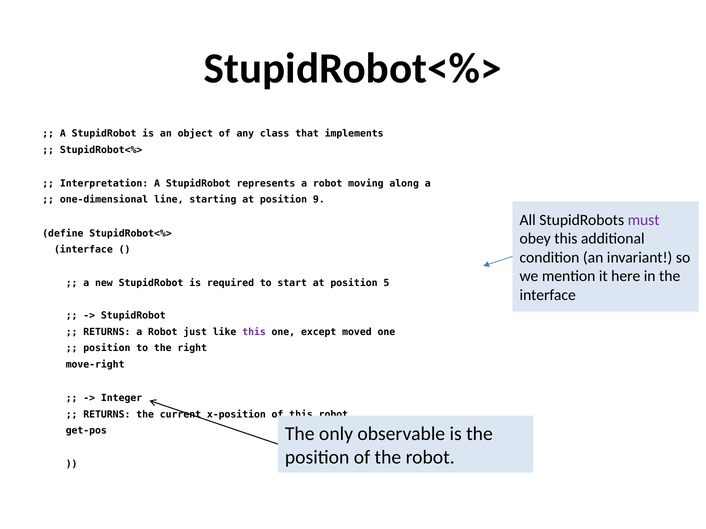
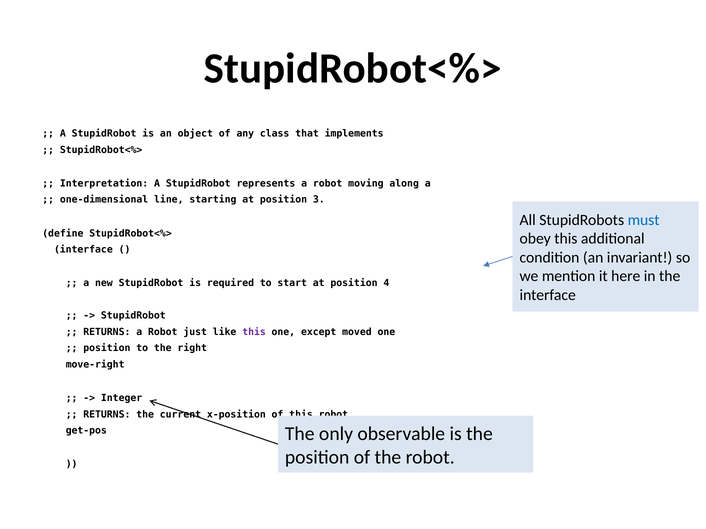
9: 9 -> 3
must colour: purple -> blue
5: 5 -> 4
